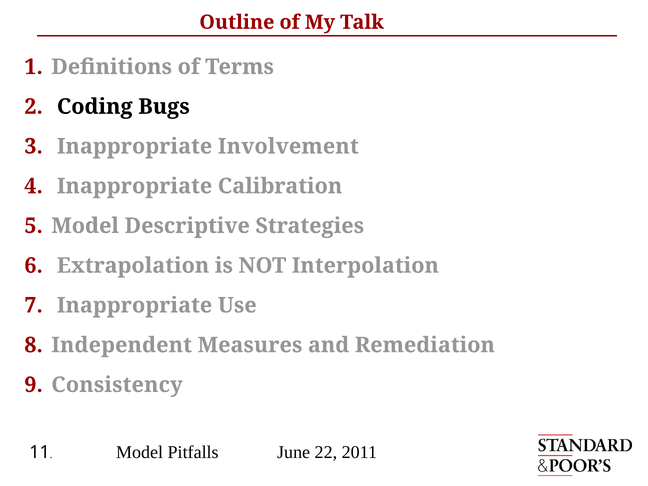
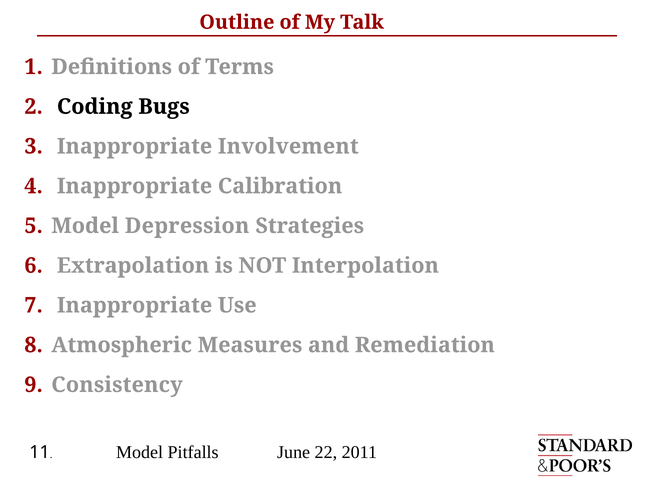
Descriptive: Descriptive -> Depression
Independent: Independent -> Atmospheric
